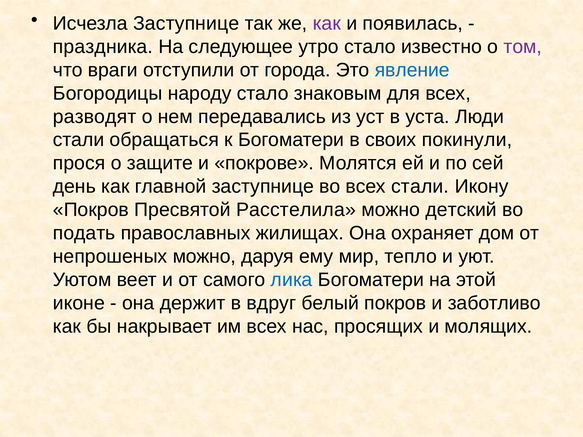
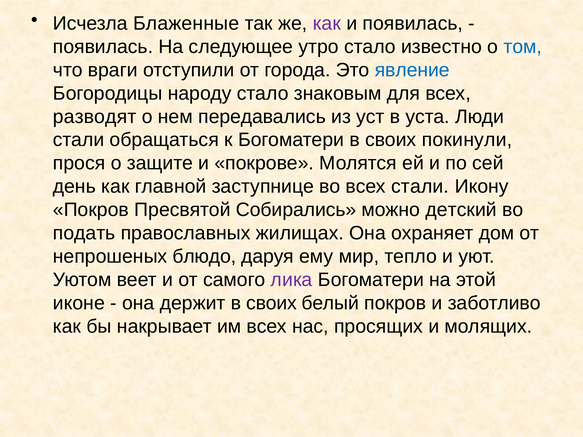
Исчезла Заступнице: Заступнице -> Блаженные
праздника at (103, 47): праздника -> появилась
том colour: purple -> blue
Расстелила: Расстелила -> Собирались
непрошеных можно: можно -> блюдо
лика colour: blue -> purple
держит в вдруг: вдруг -> своих
